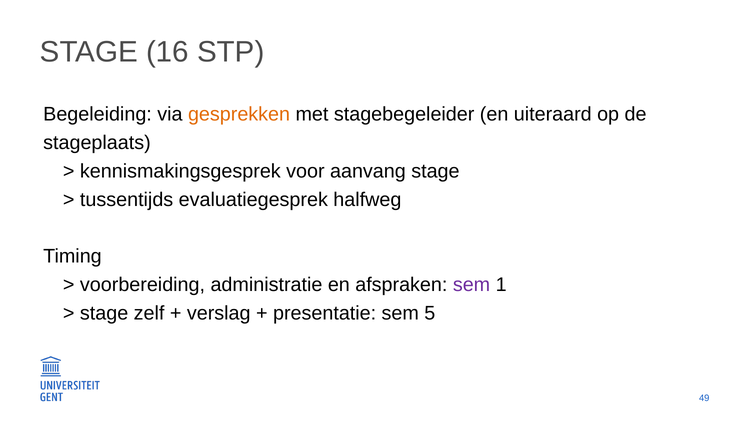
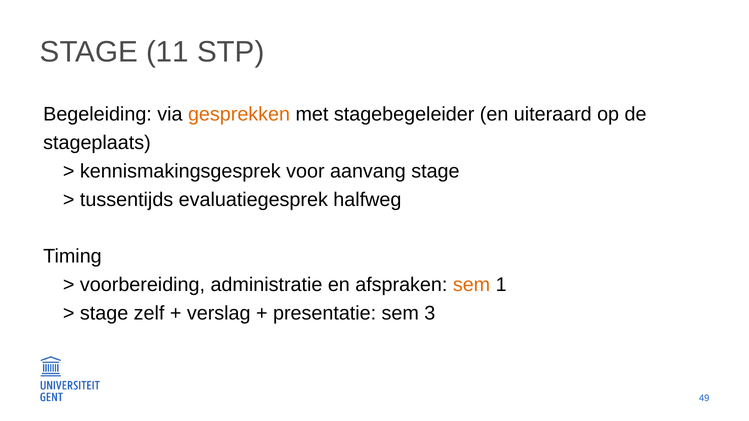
16: 16 -> 11
sem at (472, 285) colour: purple -> orange
5: 5 -> 3
